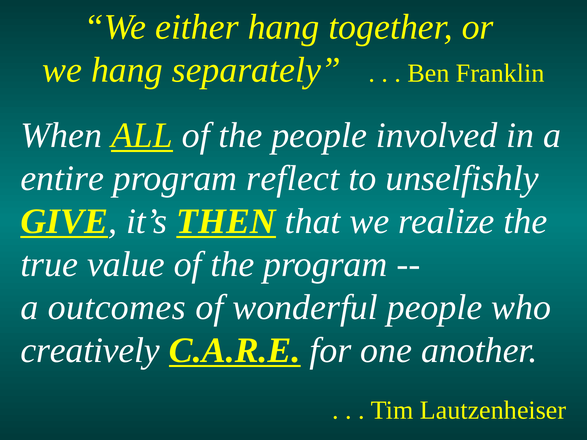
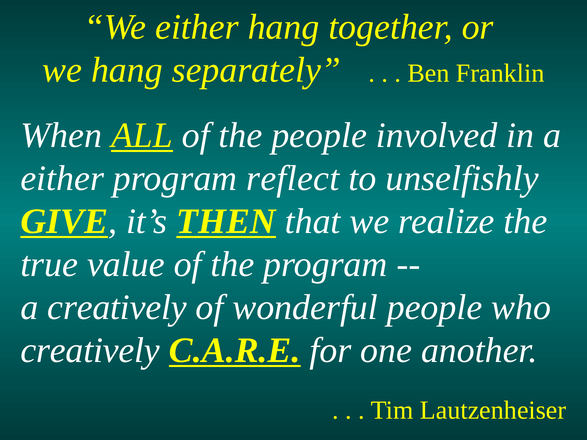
entire at (62, 178): entire -> either
a outcomes: outcomes -> creatively
